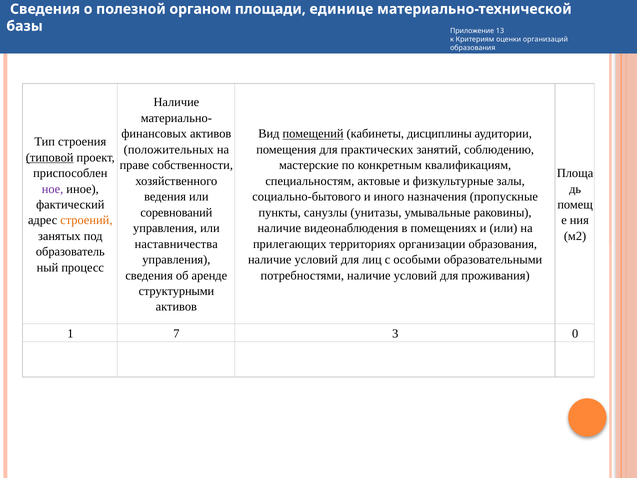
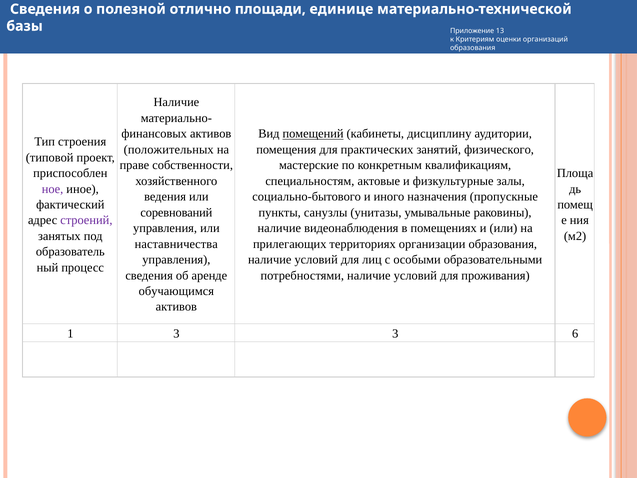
органом: органом -> отлично
дисциплины: дисциплины -> дисциплину
соблюдению: соблюдению -> физического
типовой underline: present -> none
строений colour: orange -> purple
структурными: структурными -> обучающимся
1 7: 7 -> 3
0: 0 -> 6
